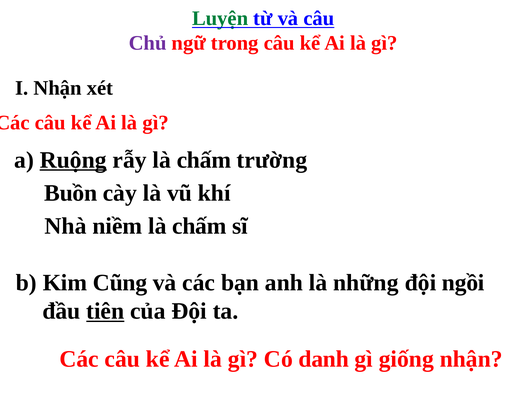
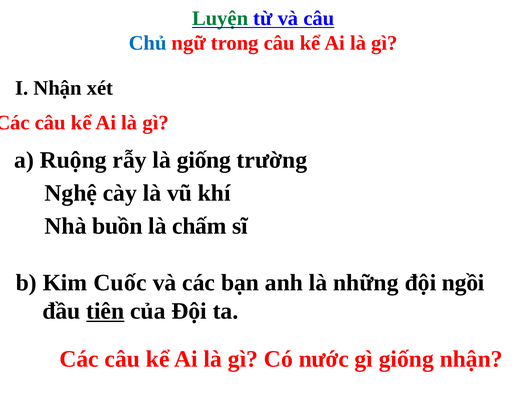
Chủ colour: purple -> blue
Ruộng underline: present -> none
rẫy là chấm: chấm -> giống
Buồn: Buồn -> Nghệ
niềm: niềm -> buồn
Cũng: Cũng -> Cuốc
danh: danh -> nước
